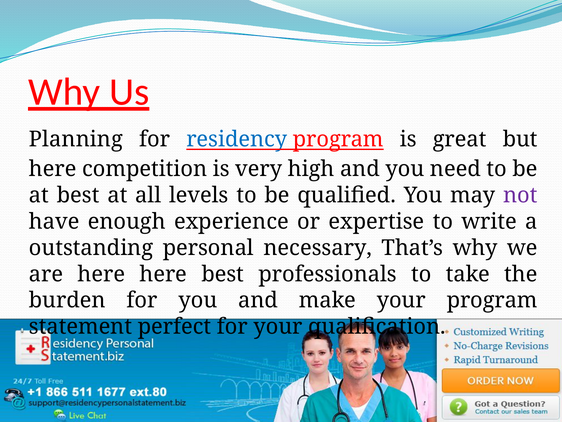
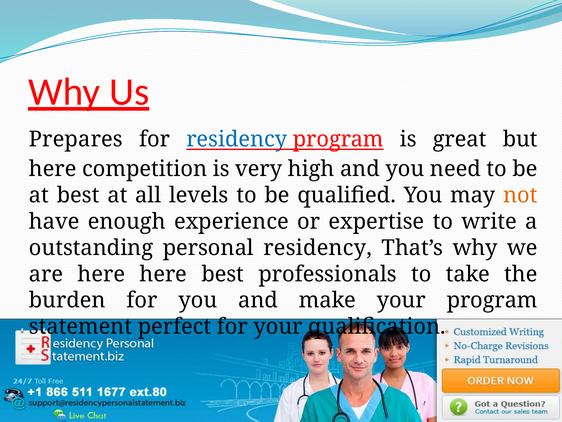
Planning: Planning -> Prepares
not colour: purple -> orange
personal necessary: necessary -> residency
